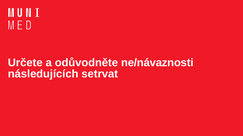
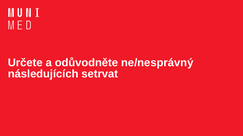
ne/návaznosti: ne/návaznosti -> ne/nesprávný
